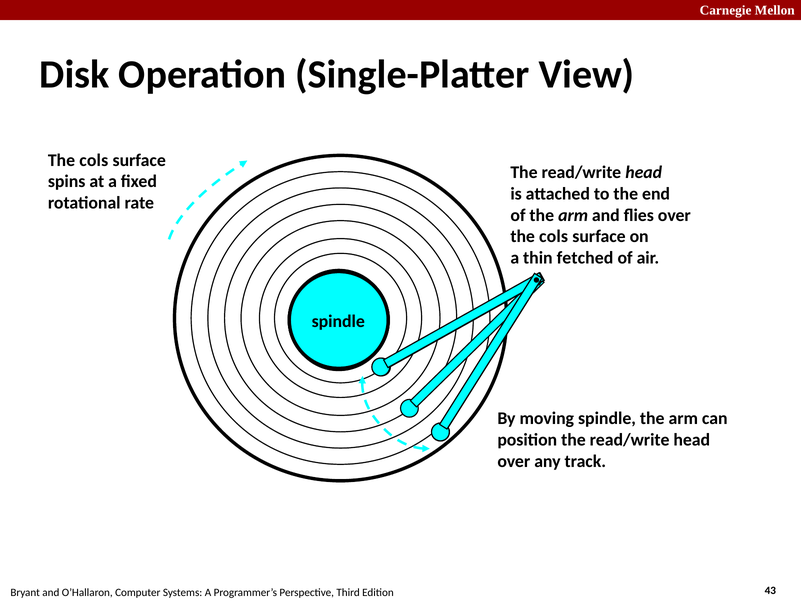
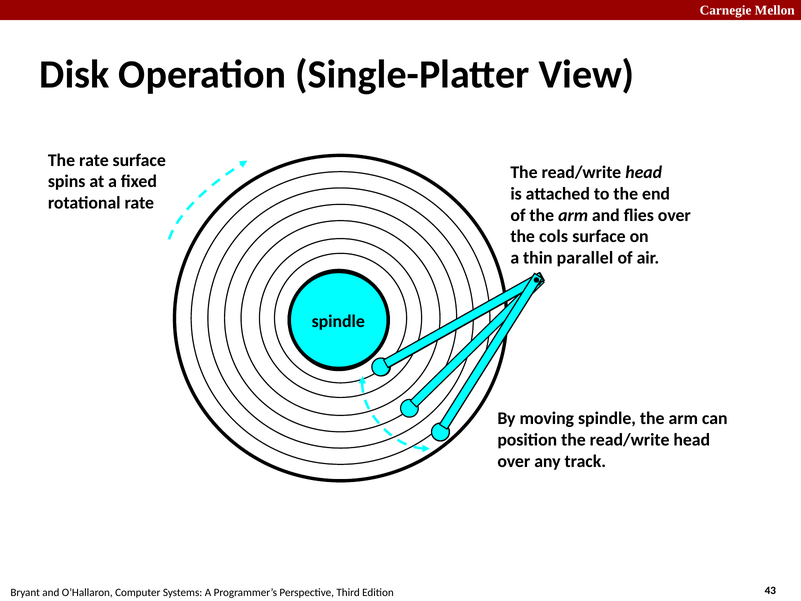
cols at (94, 160): cols -> rate
fetched: fetched -> parallel
